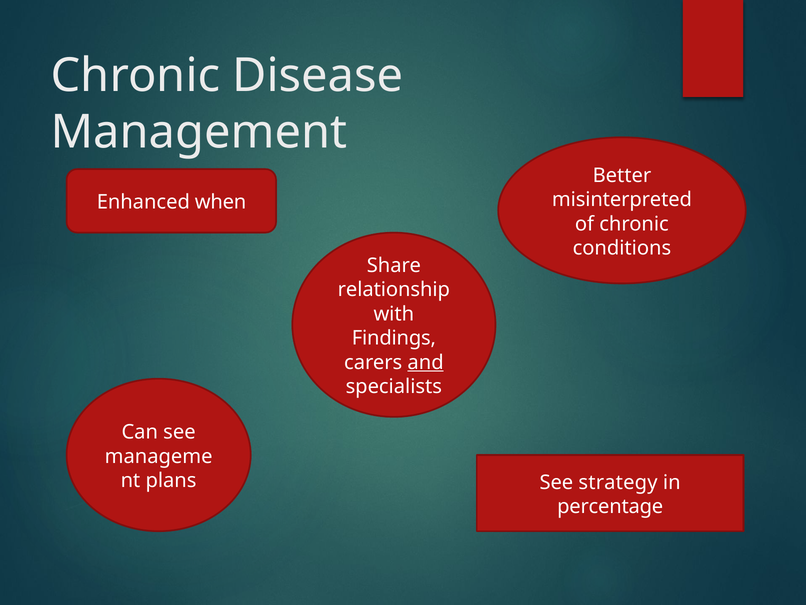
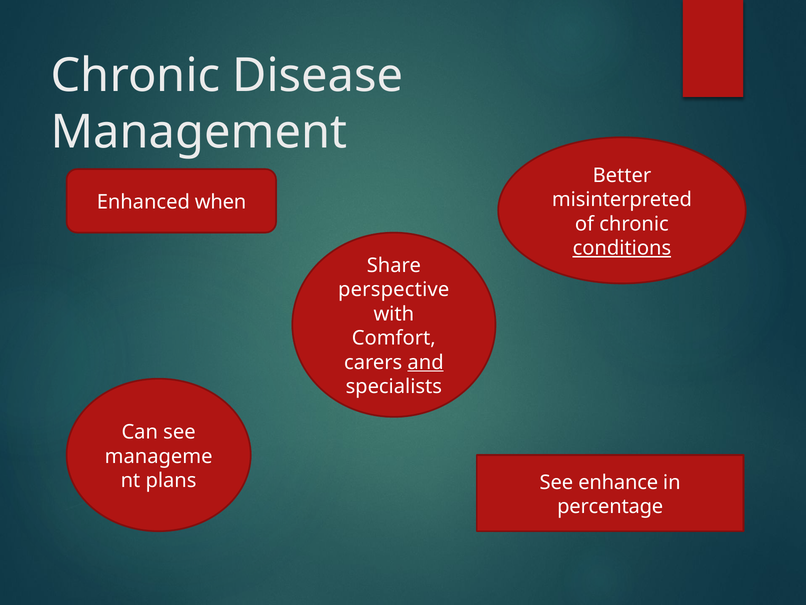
conditions underline: none -> present
relationship: relationship -> perspective
Findings: Findings -> Comfort
strategy: strategy -> enhance
